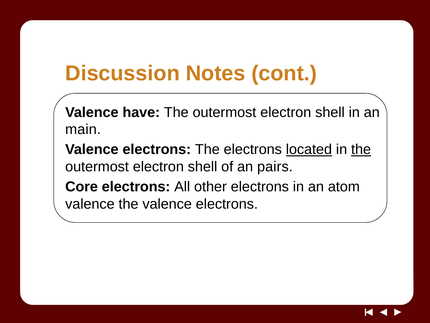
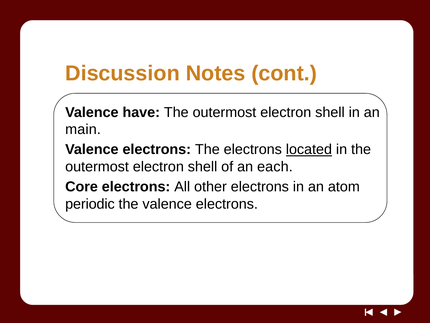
the at (361, 149) underline: present -> none
pairs: pairs -> each
valence at (90, 204): valence -> periodic
